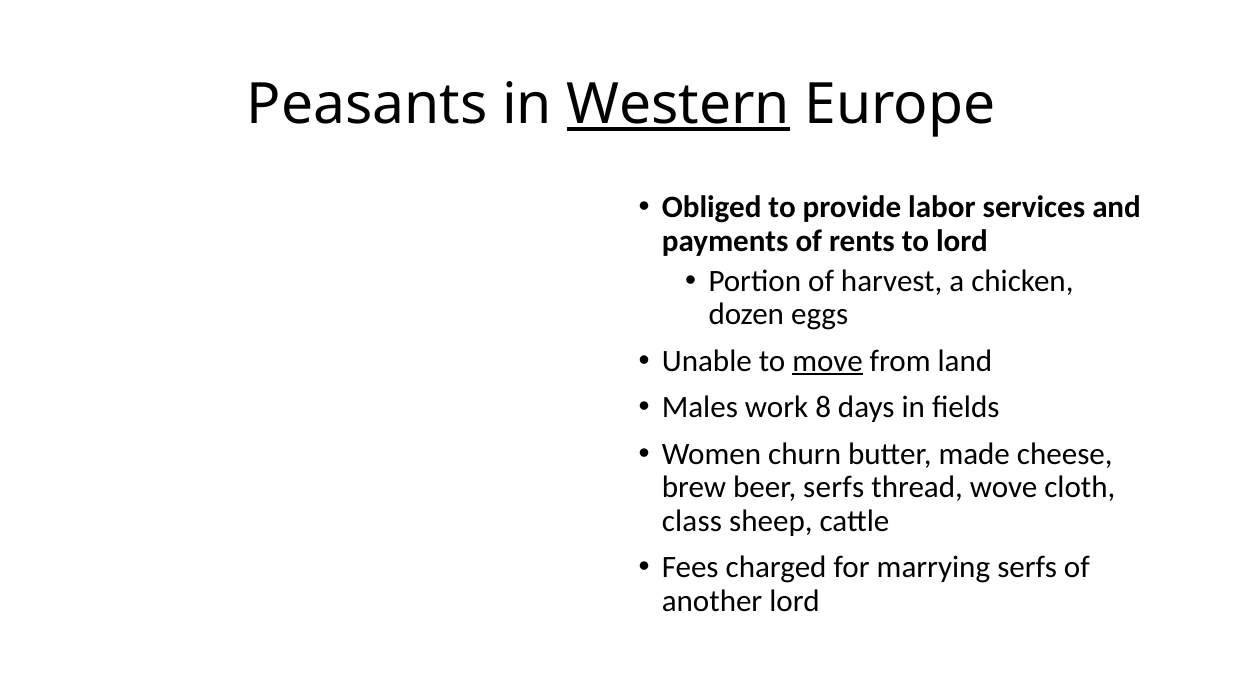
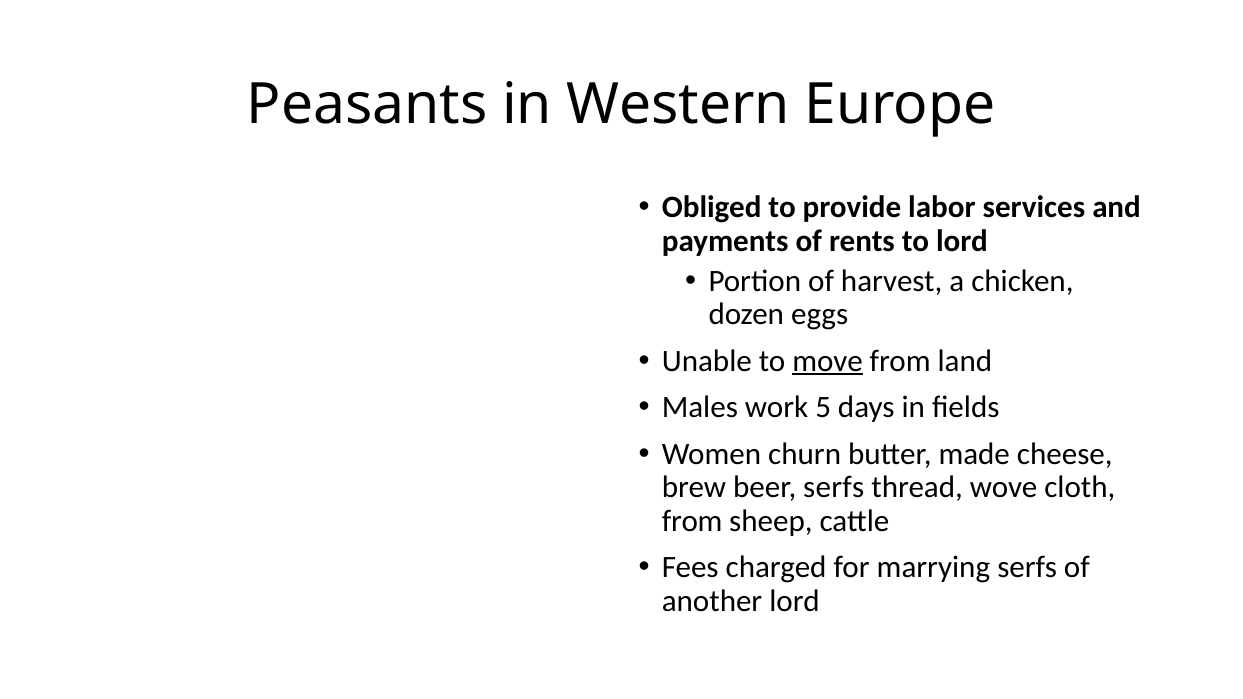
Western underline: present -> none
8: 8 -> 5
class at (692, 521): class -> from
